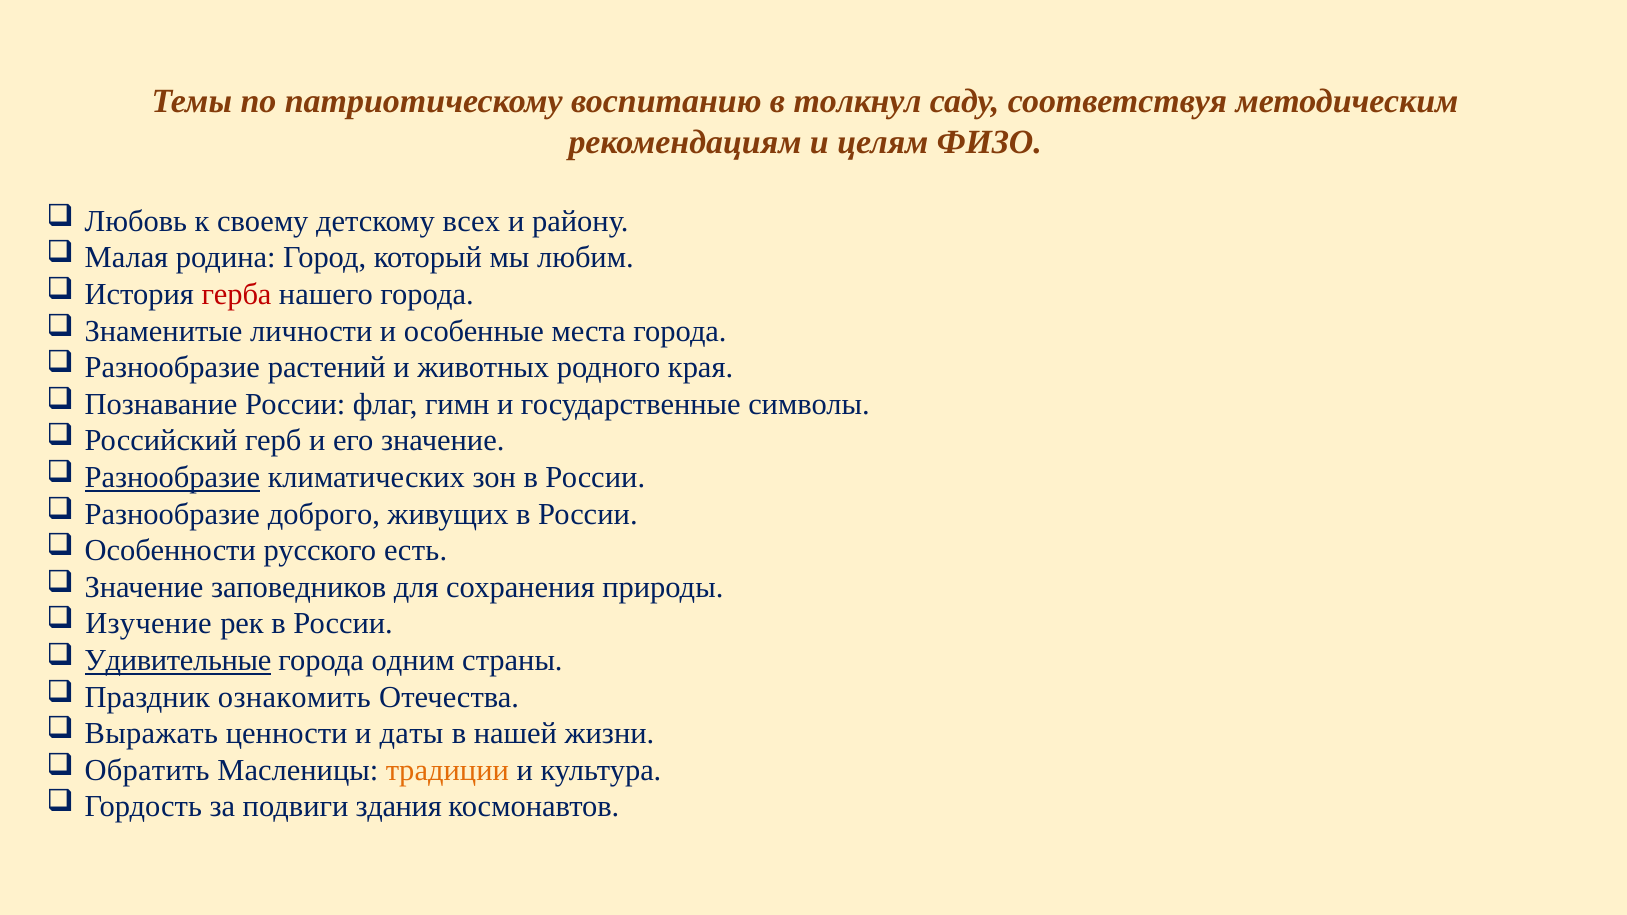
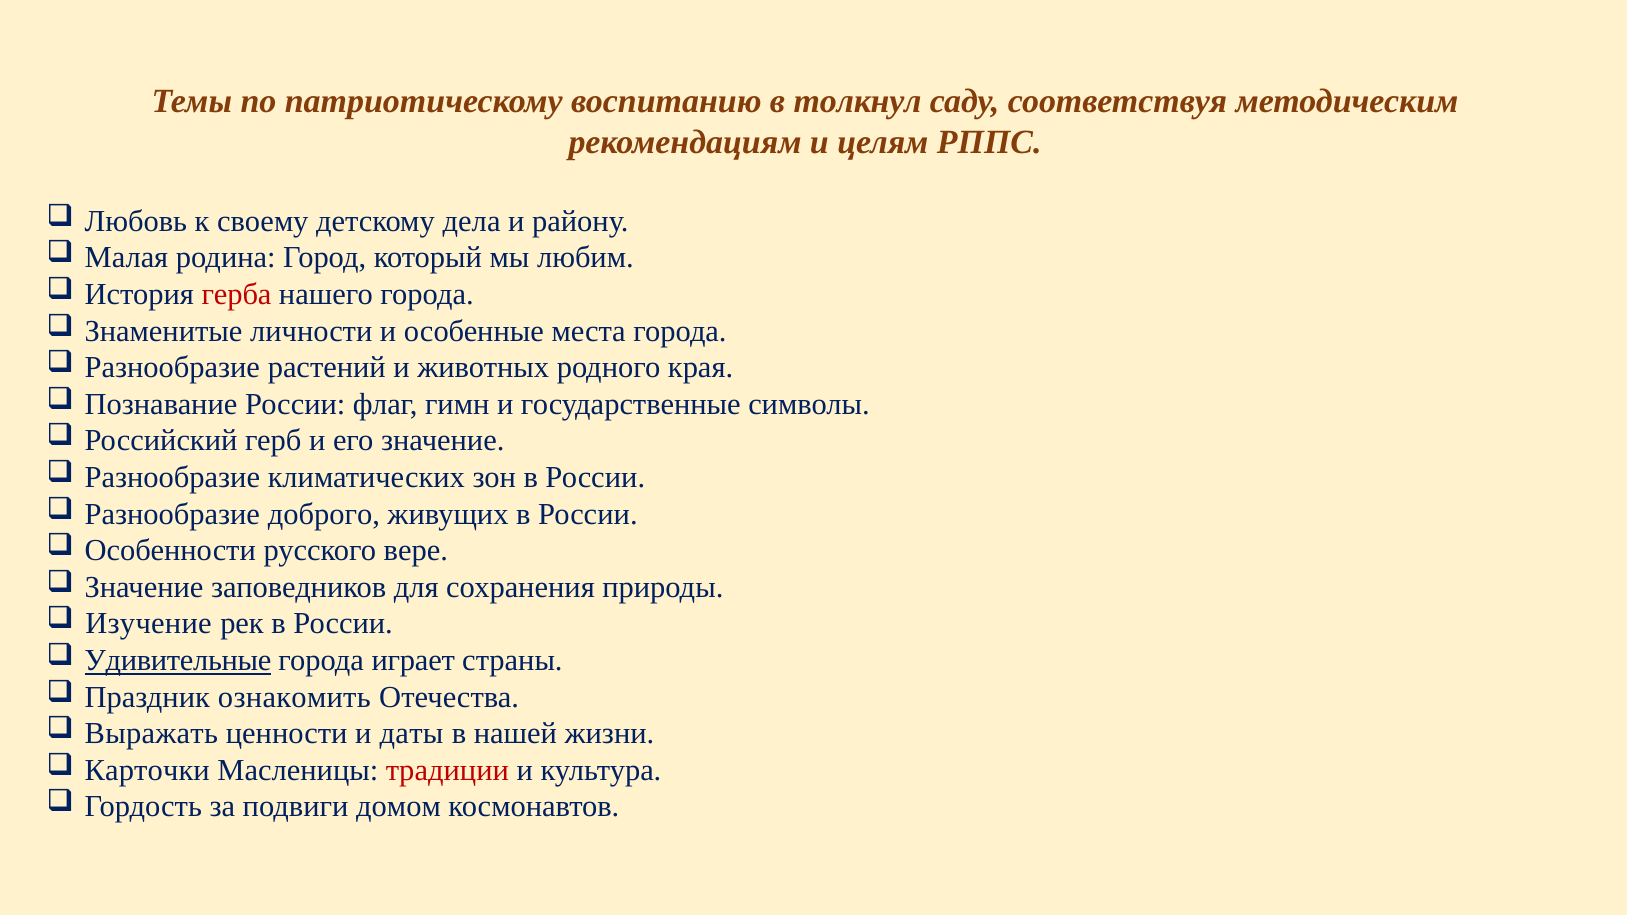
ФИЗО: ФИЗО -> РППС
всех: всех -> дела
Разнообразие at (172, 478) underline: present -> none
есть: есть -> вере
одним: одним -> играет
Обратить: Обратить -> Карточки
традиции colour: orange -> red
здания: здания -> домом
